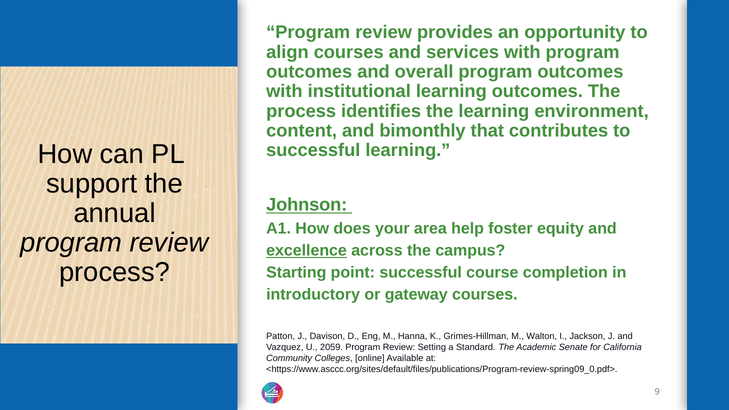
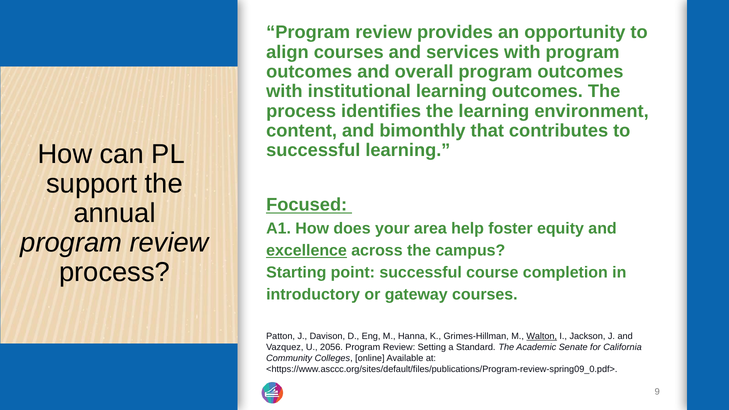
Johnson: Johnson -> Focused
Walton underline: none -> present
2059: 2059 -> 2056
